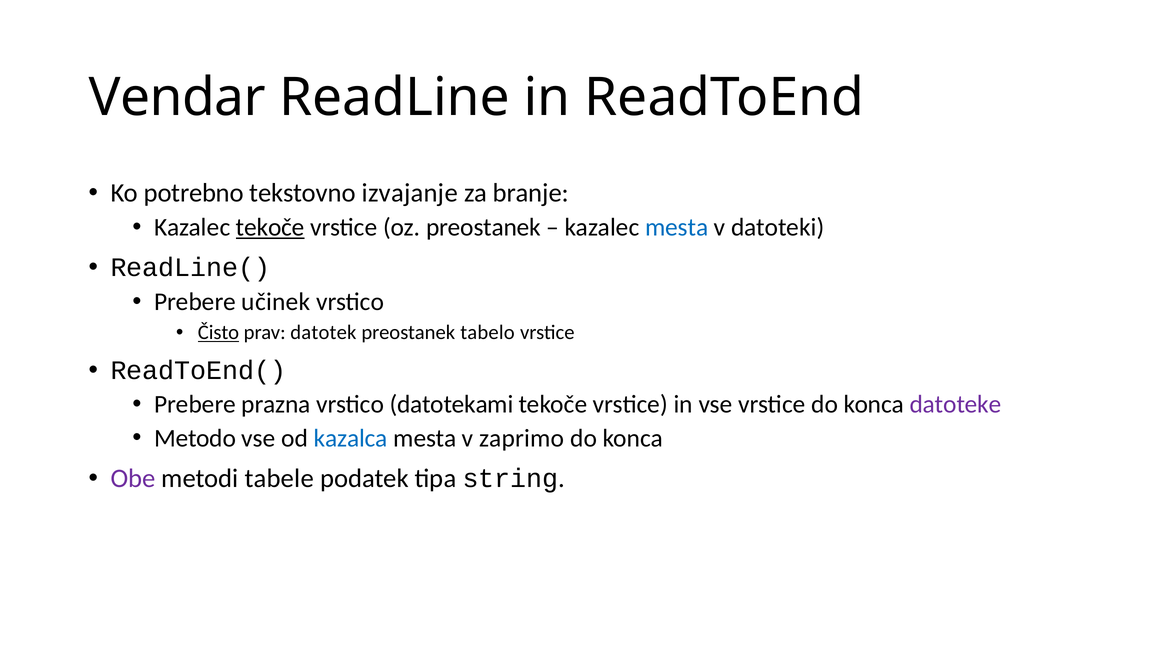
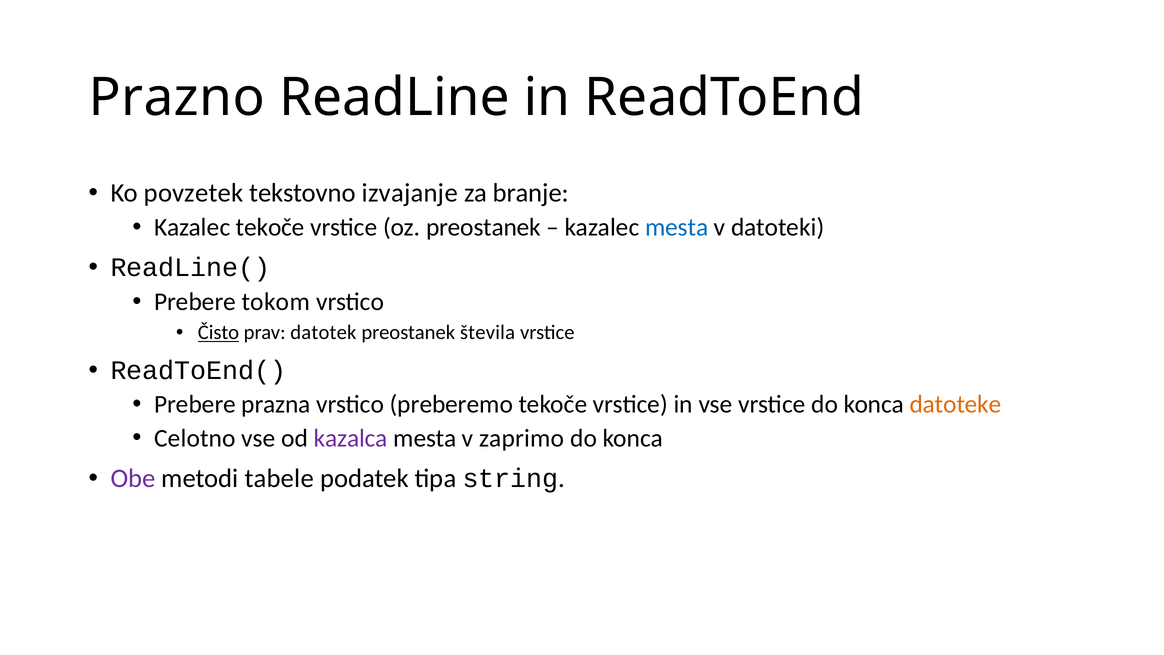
Vendar: Vendar -> Prazno
potrebno: potrebno -> povzetek
tekoče at (270, 227) underline: present -> none
učinek: učinek -> tokom
tabelo: tabelo -> števila
datotekami: datotekami -> preberemo
datoteke colour: purple -> orange
Metodo: Metodo -> Celotno
kazalca colour: blue -> purple
